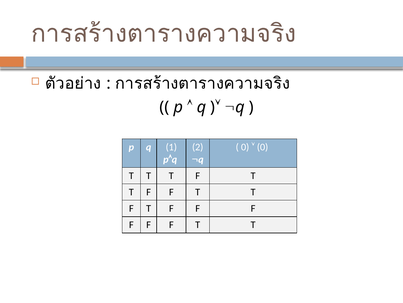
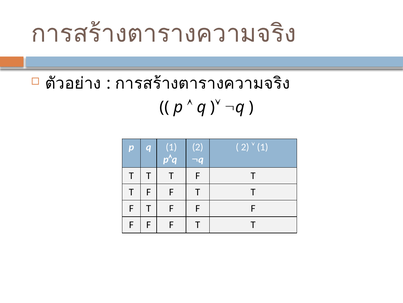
0 at (245, 147): 0 -> 2
0 at (263, 147): 0 -> 1
